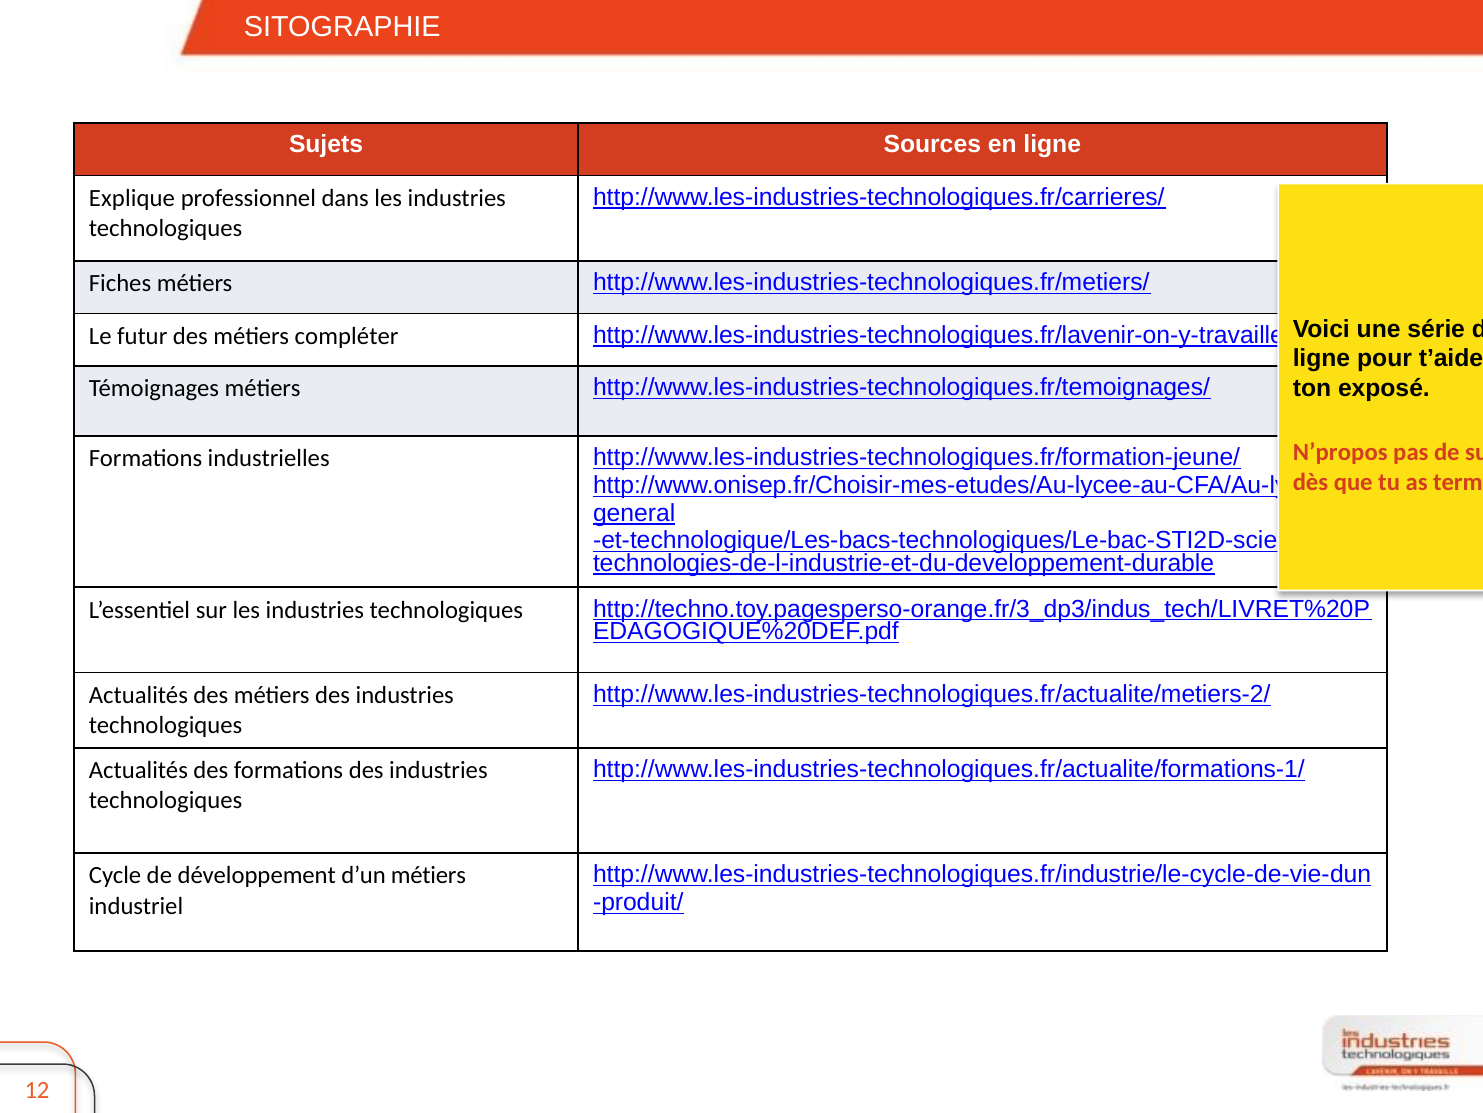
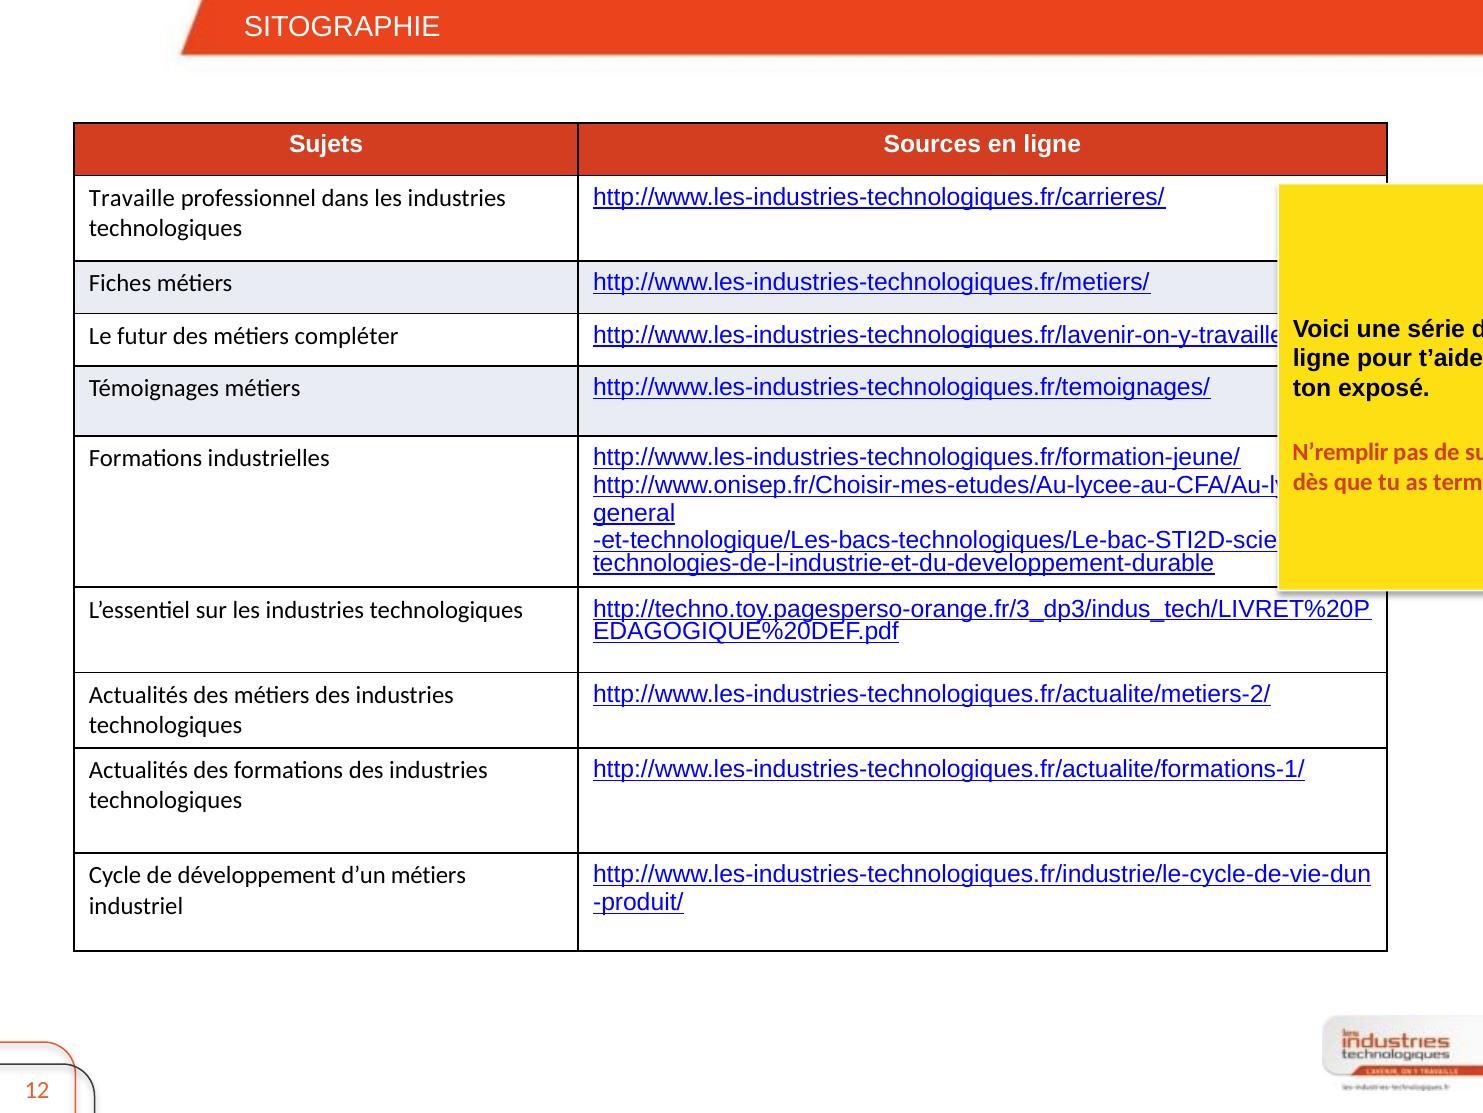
Explique: Explique -> Travaille
N’propos: N’propos -> N’remplir
